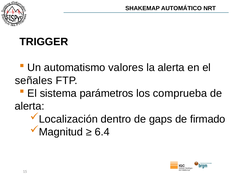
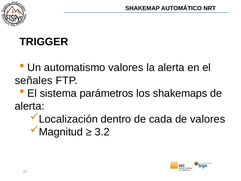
comprueba: comprueba -> shakemaps
gaps: gaps -> cada
de firmado: firmado -> valores
6.4: 6.4 -> 3.2
